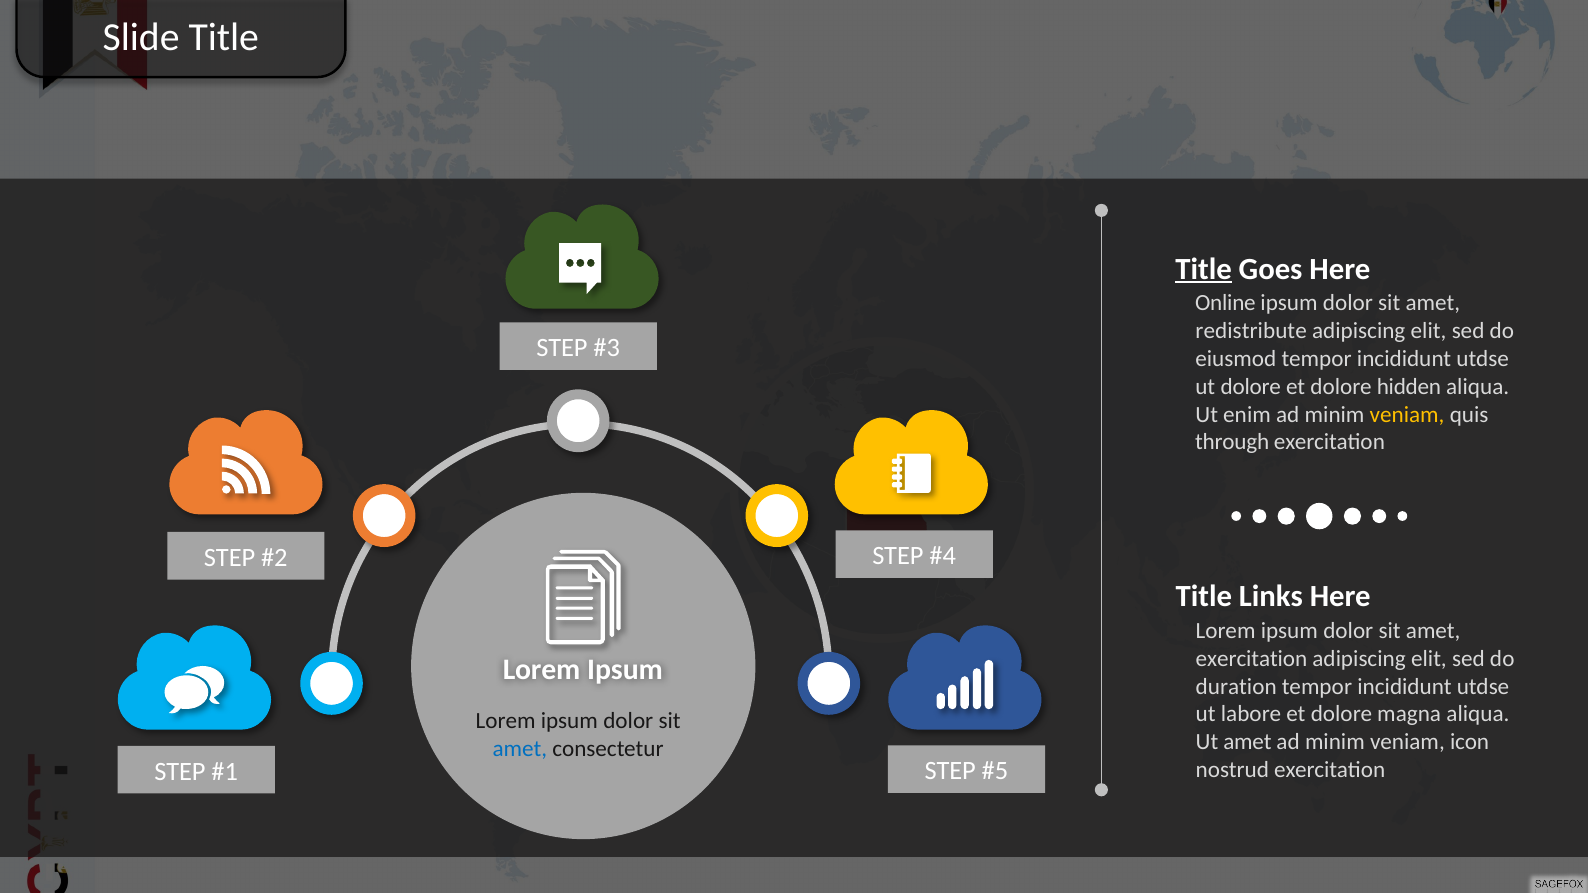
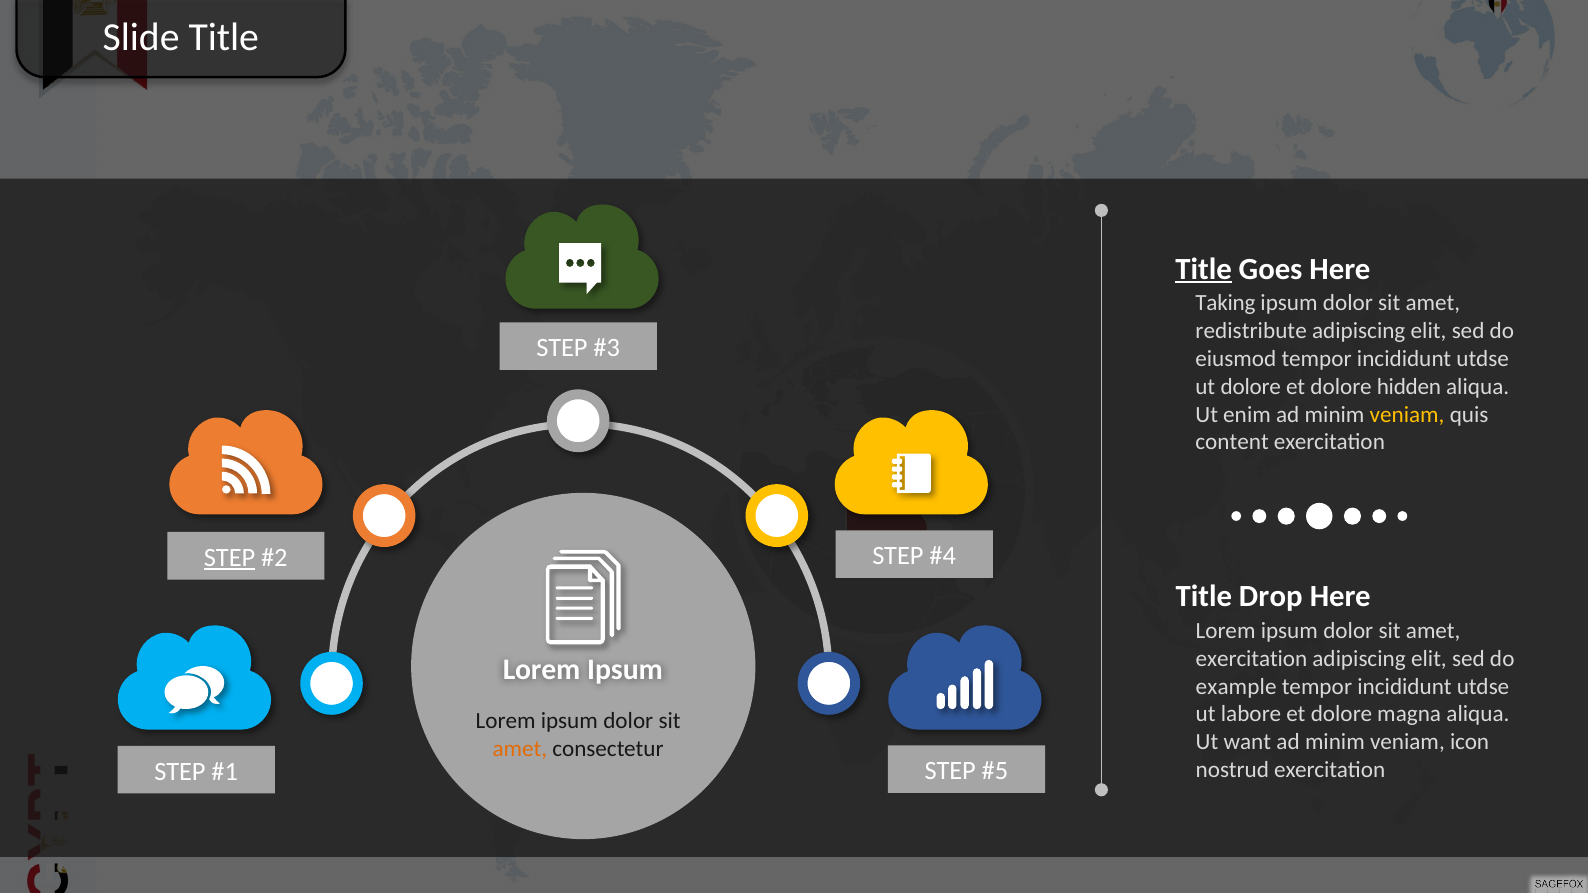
Online: Online -> Taking
through: through -> content
STEP at (230, 558) underline: none -> present
Links: Links -> Drop
duration: duration -> example
Ut amet: amet -> want
amet at (520, 749) colour: blue -> orange
